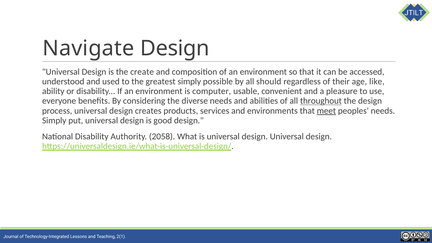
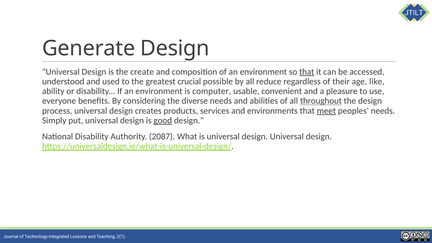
Navigate: Navigate -> Generate
that at (307, 72) underline: none -> present
greatest simply: simply -> crucial
should: should -> reduce
good underline: none -> present
2058: 2058 -> 2087
